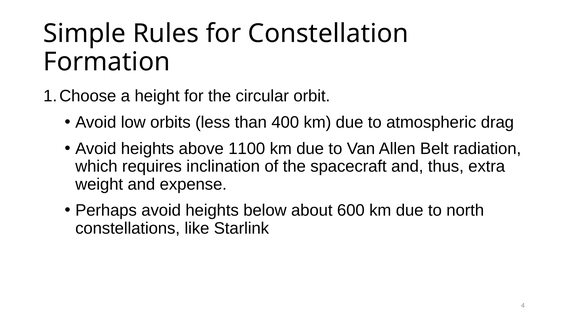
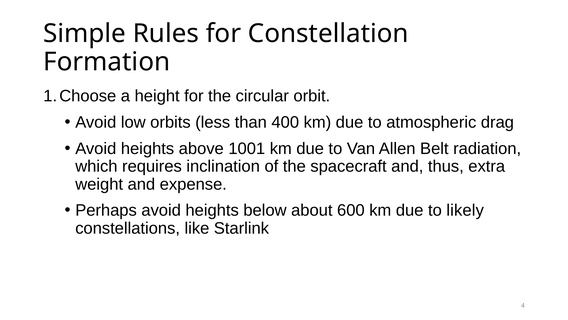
1100: 1100 -> 1001
north: north -> likely
